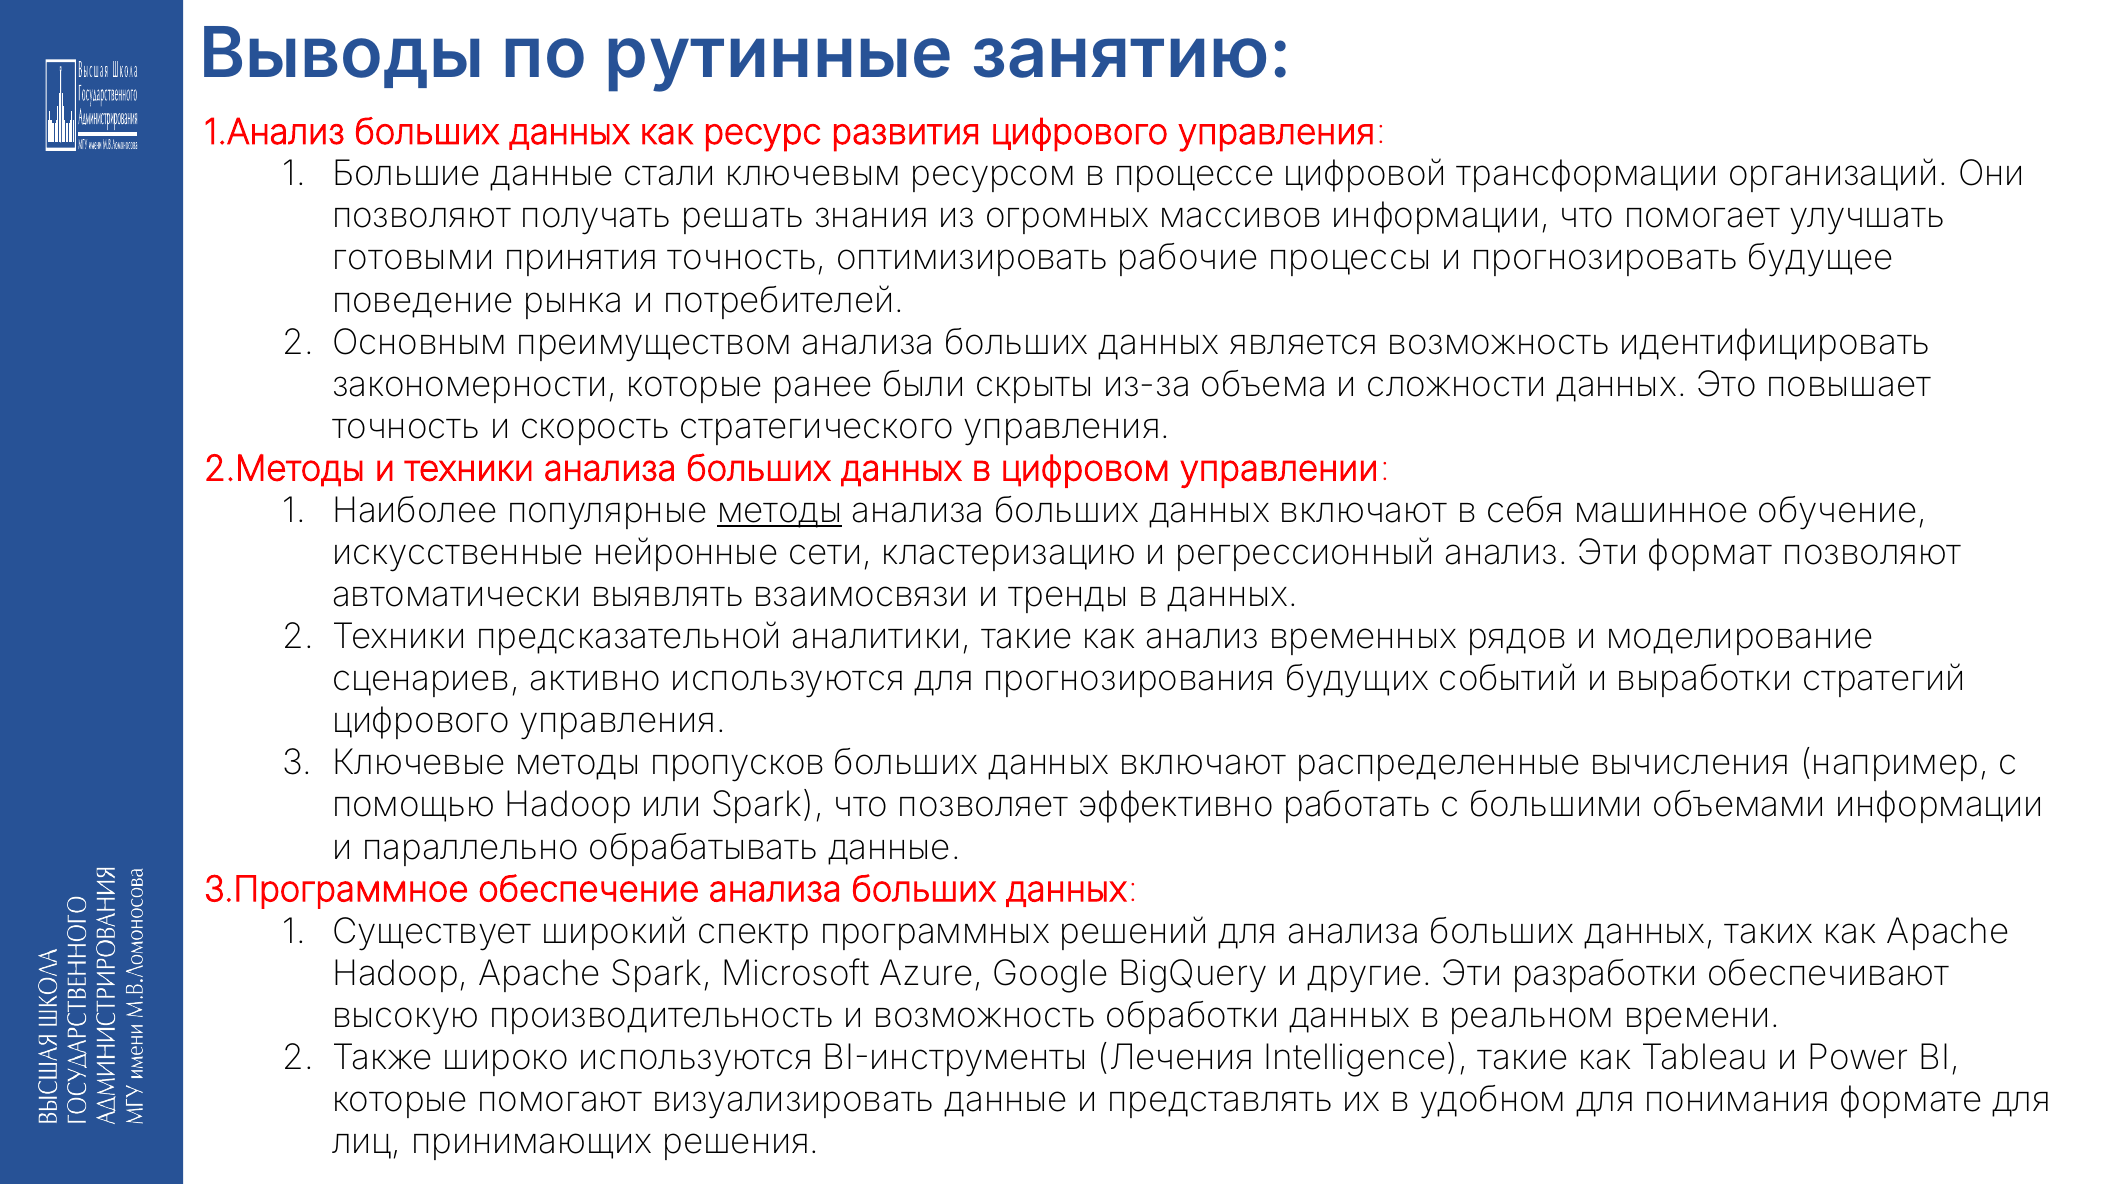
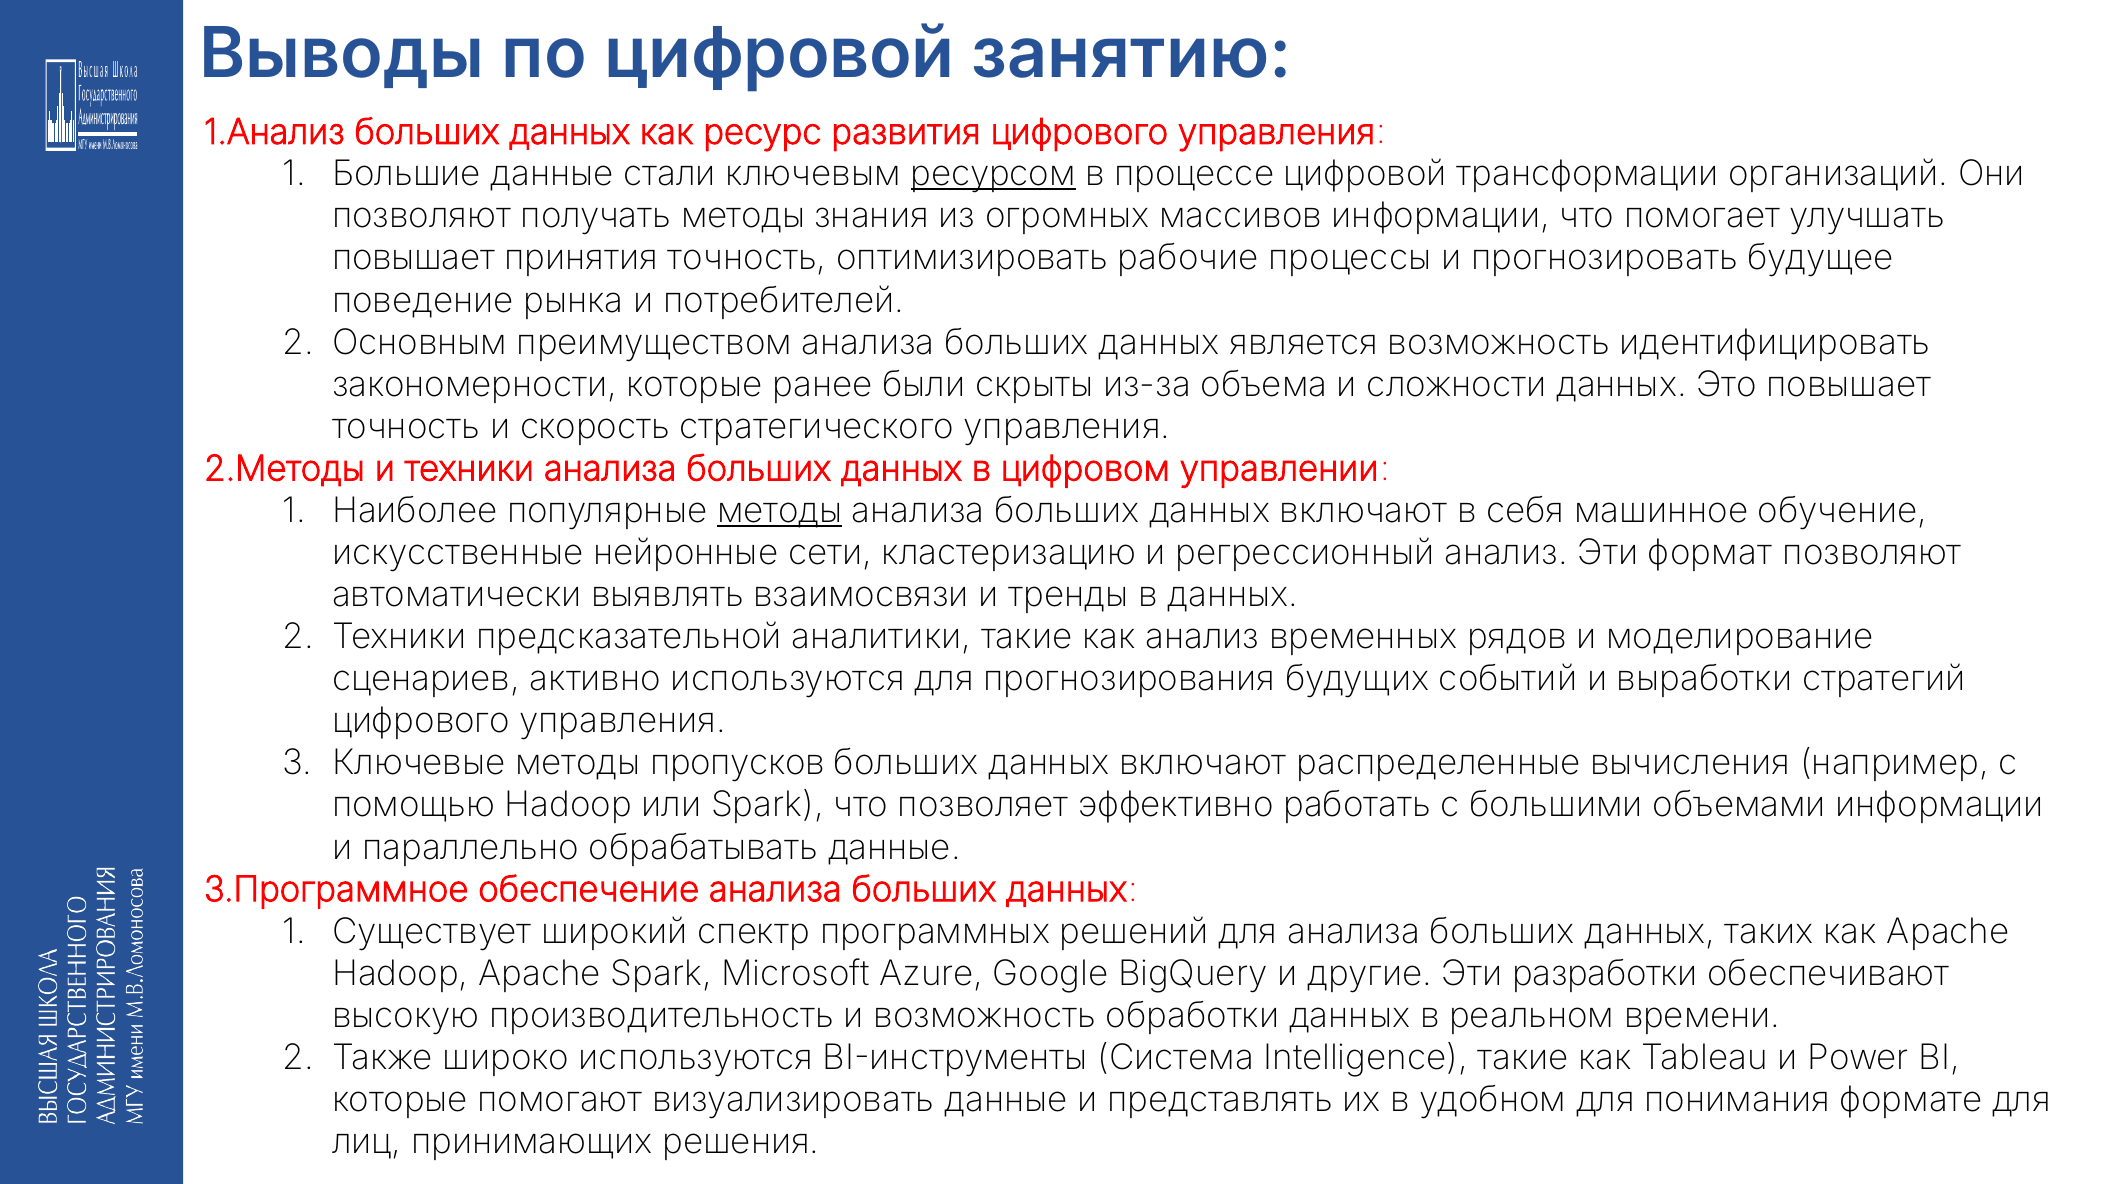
по рутинные: рутинные -> цифровой
ресурсом underline: none -> present
получать решать: решать -> методы
готовыми at (413, 258): готовыми -> повышает
Лечения: Лечения -> Система
